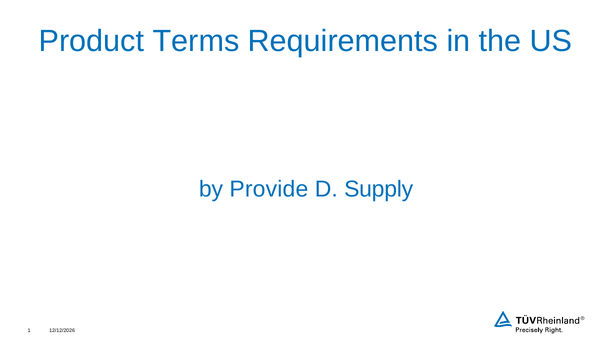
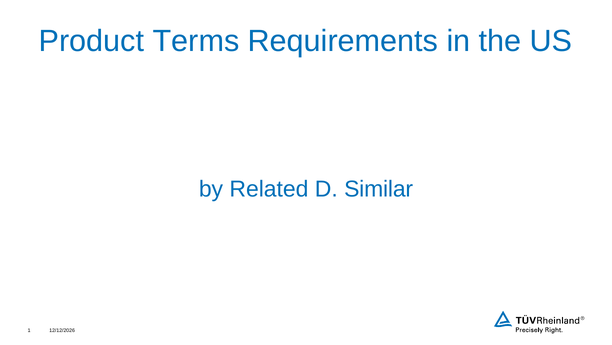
Provide: Provide -> Related
Supply: Supply -> Similar
